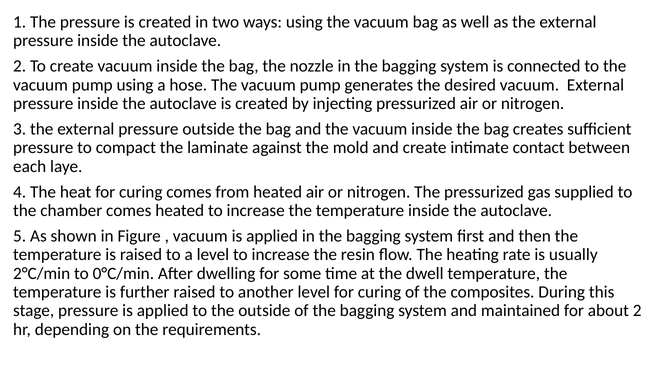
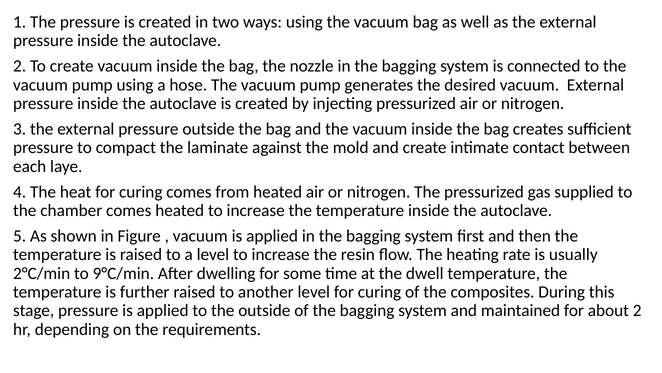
0°C/min: 0°C/min -> 9°C/min
